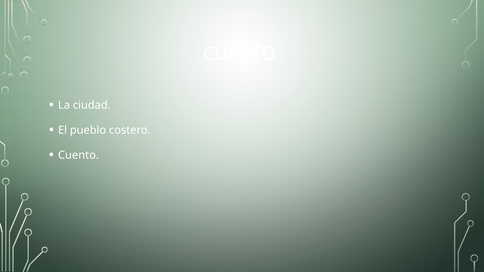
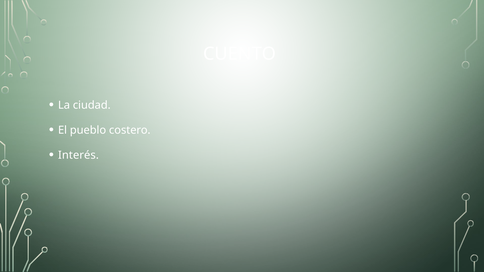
Cuento at (78, 155): Cuento -> Interés
